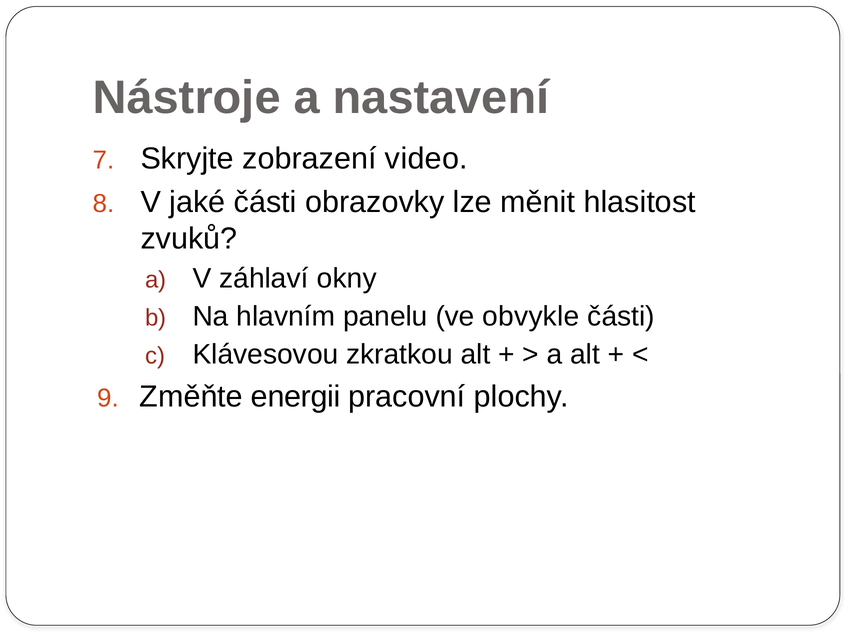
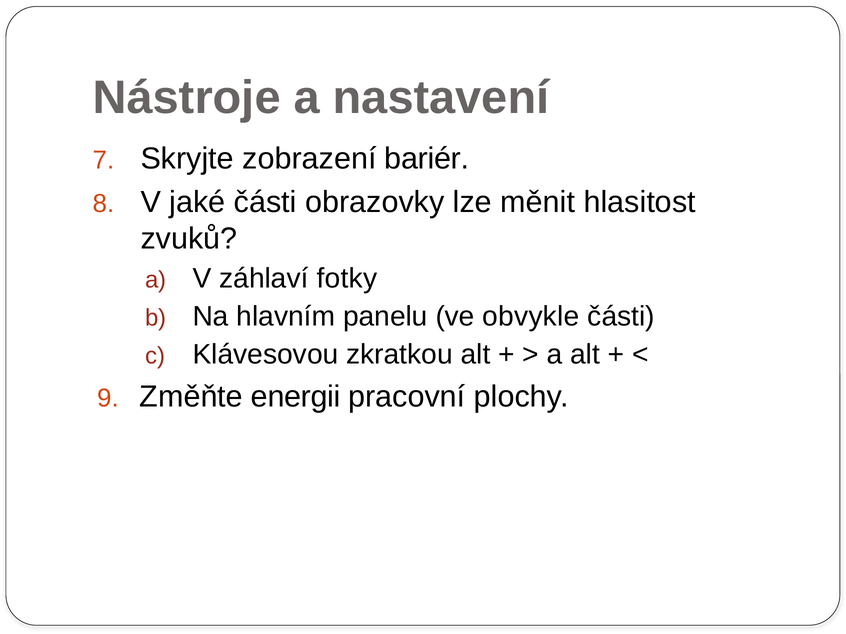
video: video -> bariér
okny: okny -> fotky
